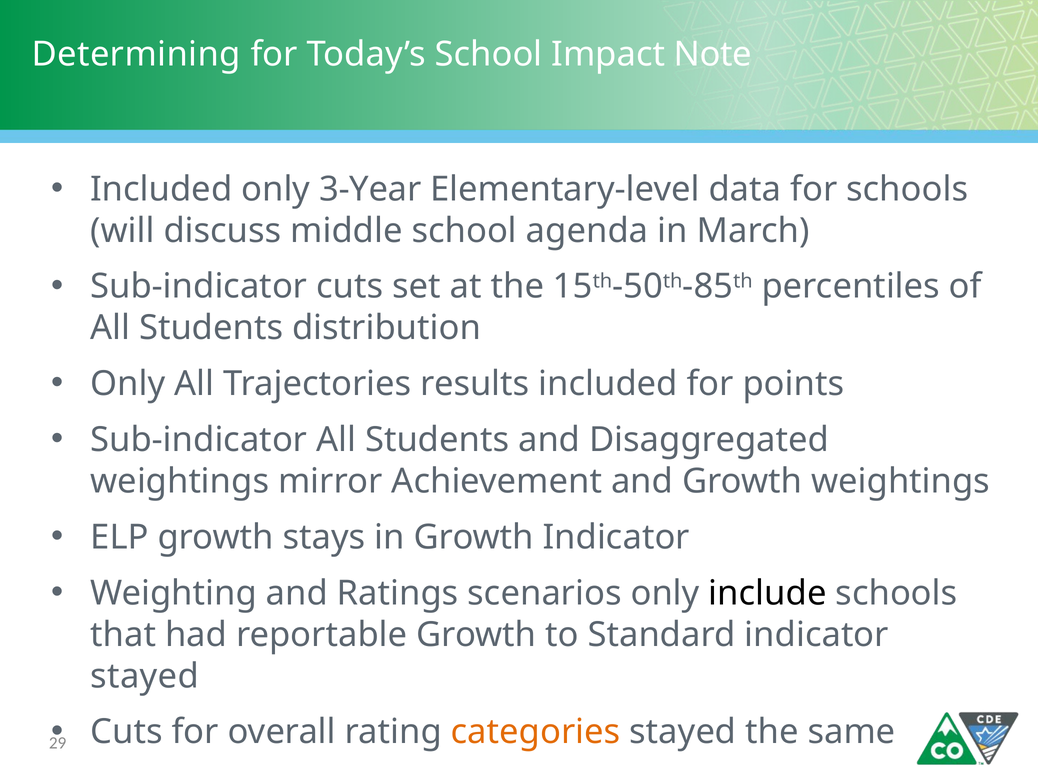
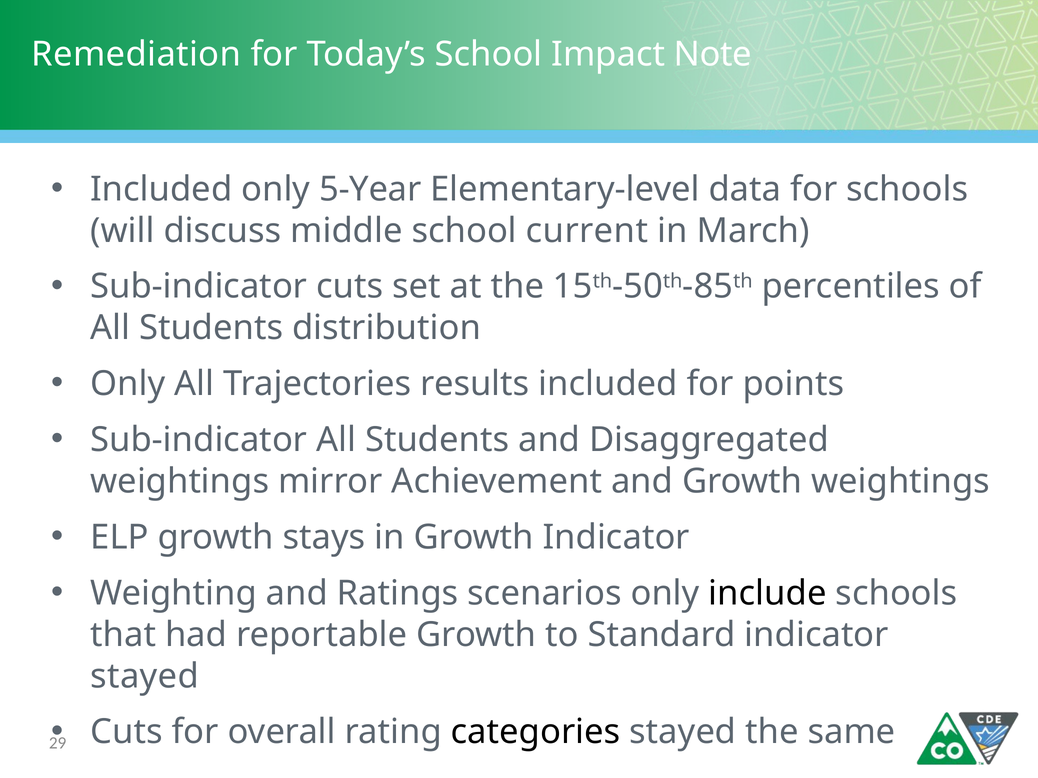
Determining: Determining -> Remediation
3-Year: 3-Year -> 5-Year
agenda: agenda -> current
categories colour: orange -> black
